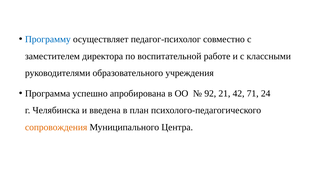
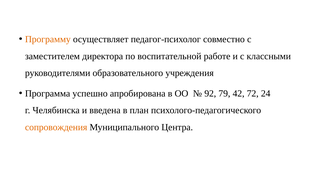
Программу colour: blue -> orange
21: 21 -> 79
71: 71 -> 72
